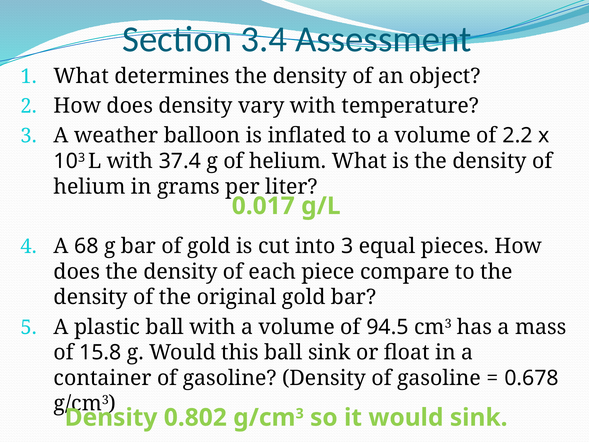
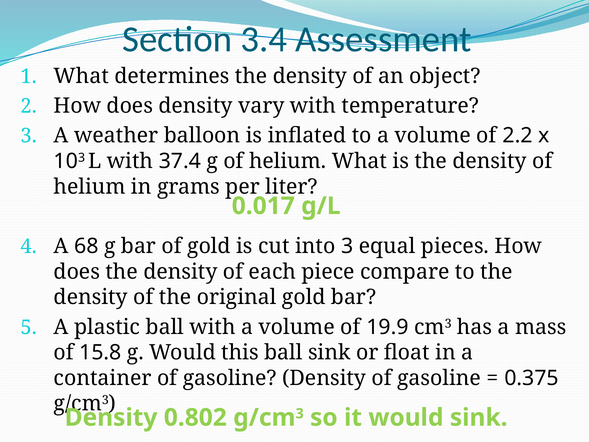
94.5: 94.5 -> 19.9
0.678: 0.678 -> 0.375
